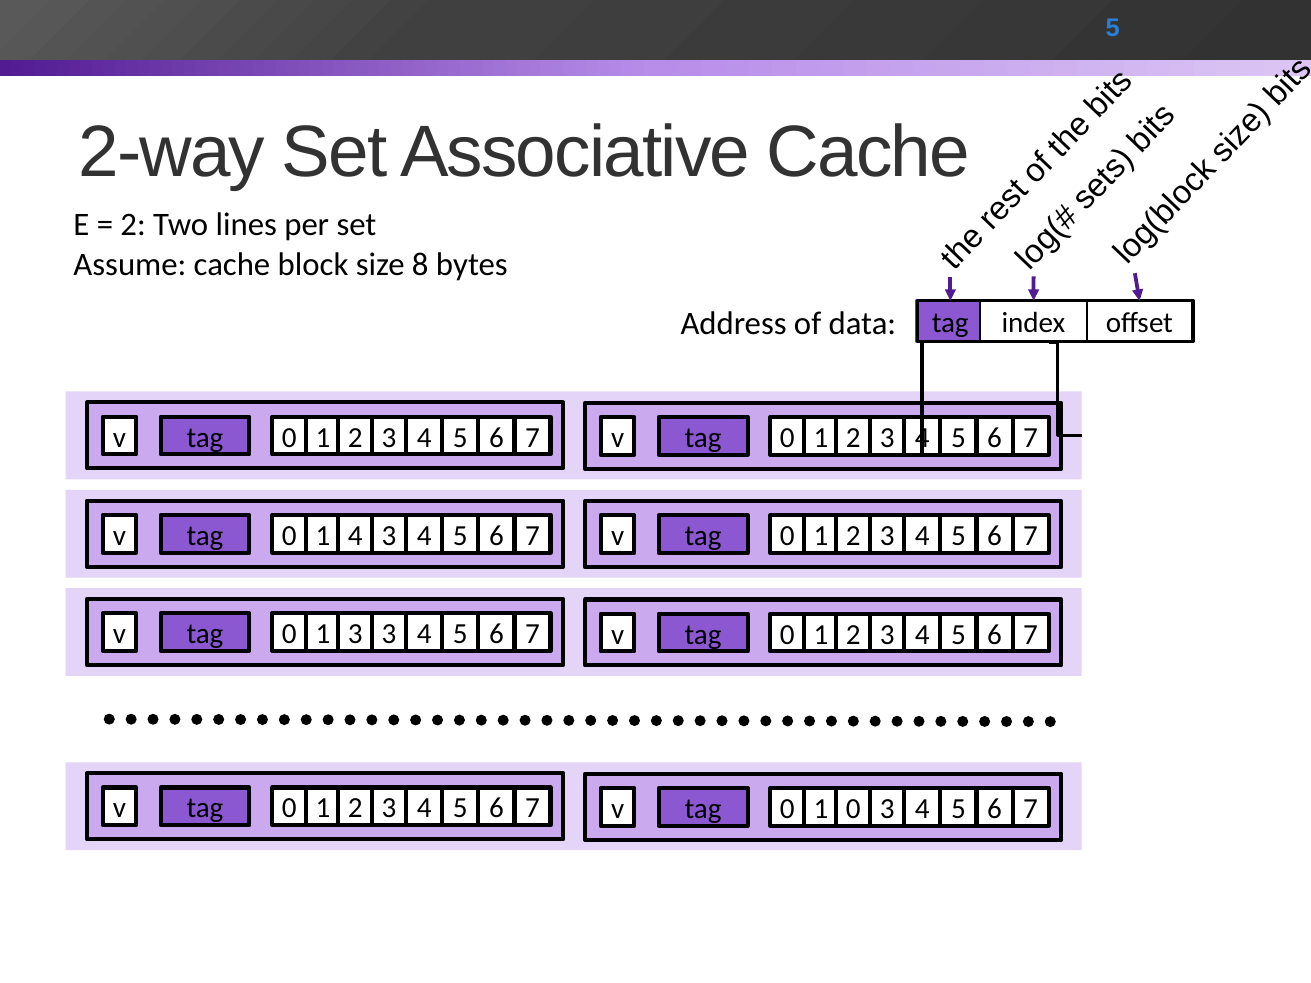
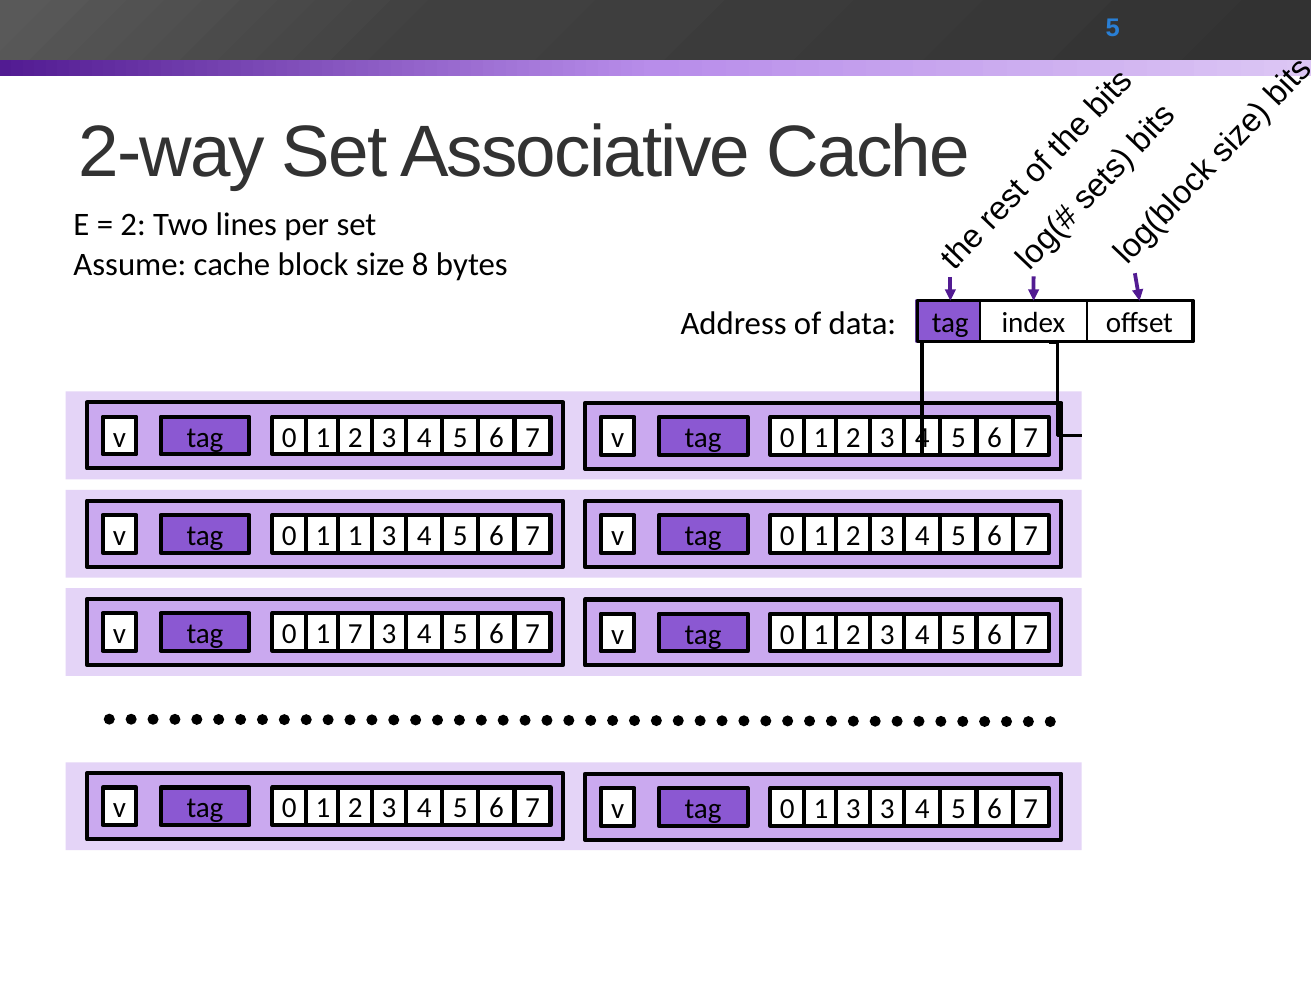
1 4: 4 -> 1
0 1 3: 3 -> 7
1 0: 0 -> 3
